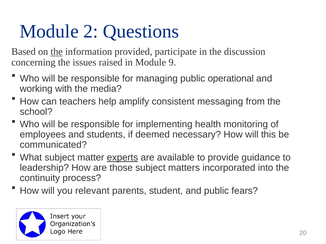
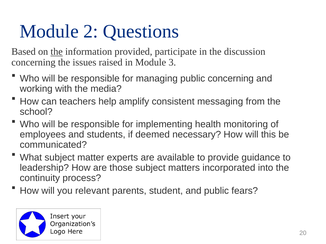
9: 9 -> 3
public operational: operational -> concerning
experts underline: present -> none
